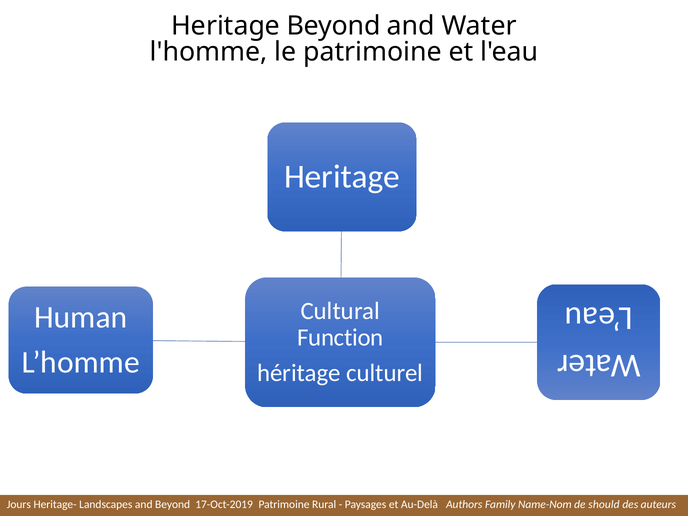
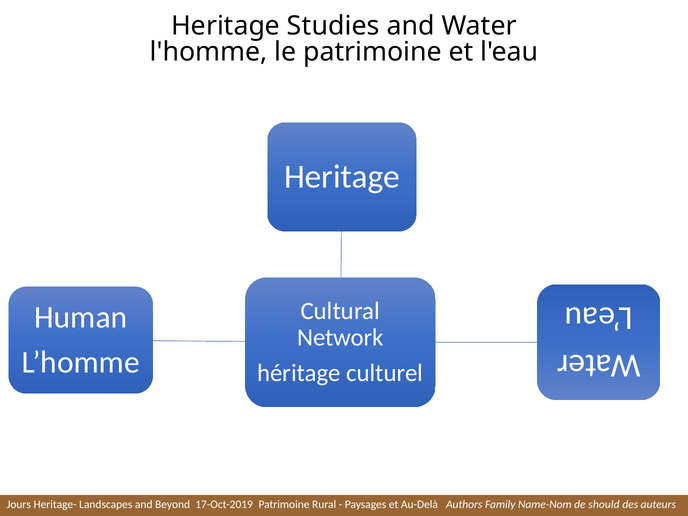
Heritage Beyond: Beyond -> Studies
Function: Function -> Network
